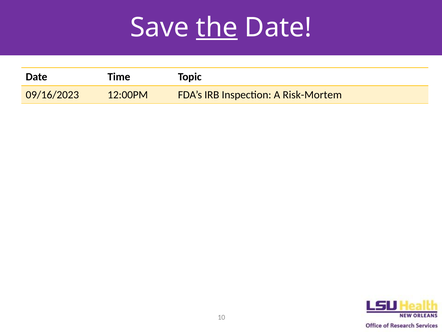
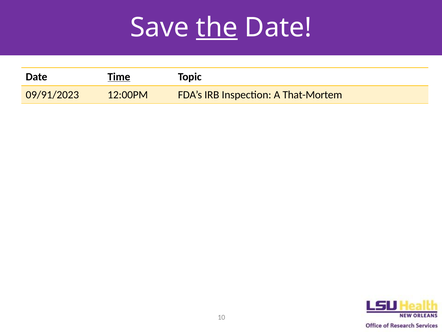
Time underline: none -> present
09/16/2023: 09/16/2023 -> 09/91/2023
Risk-Mortem: Risk-Mortem -> That-Mortem
